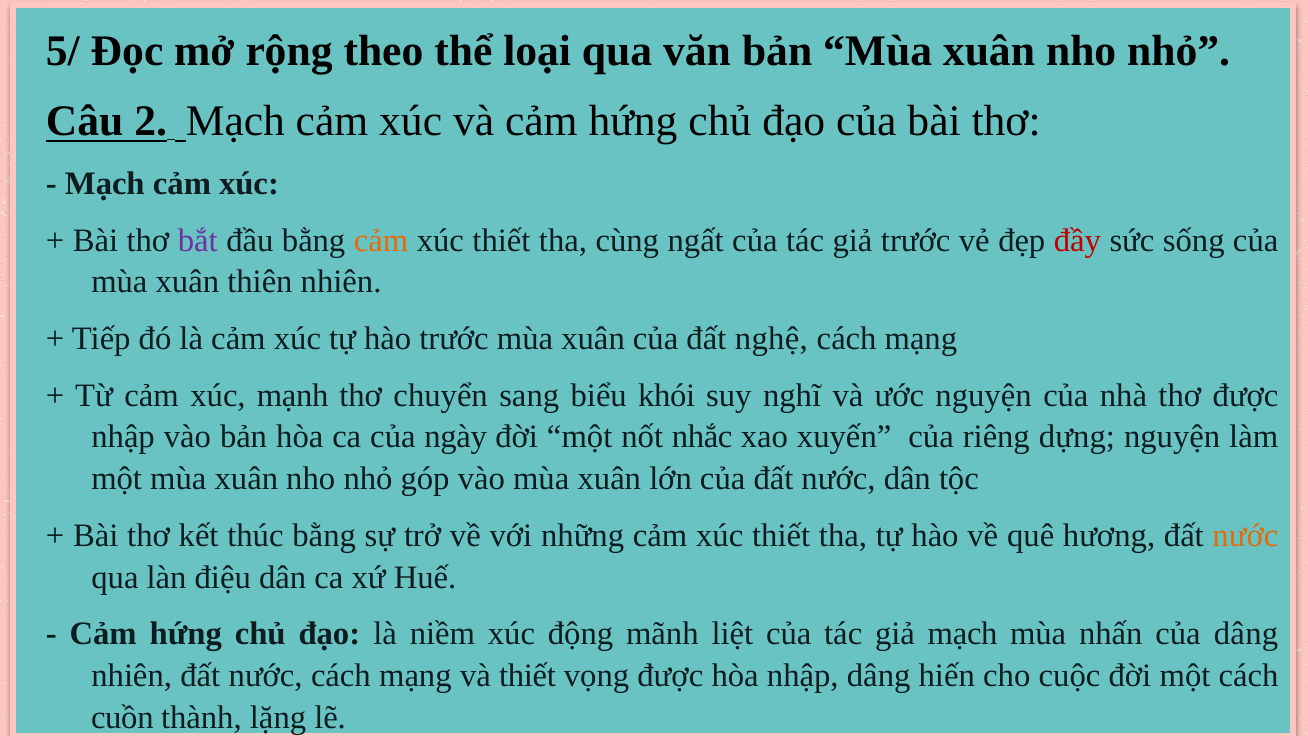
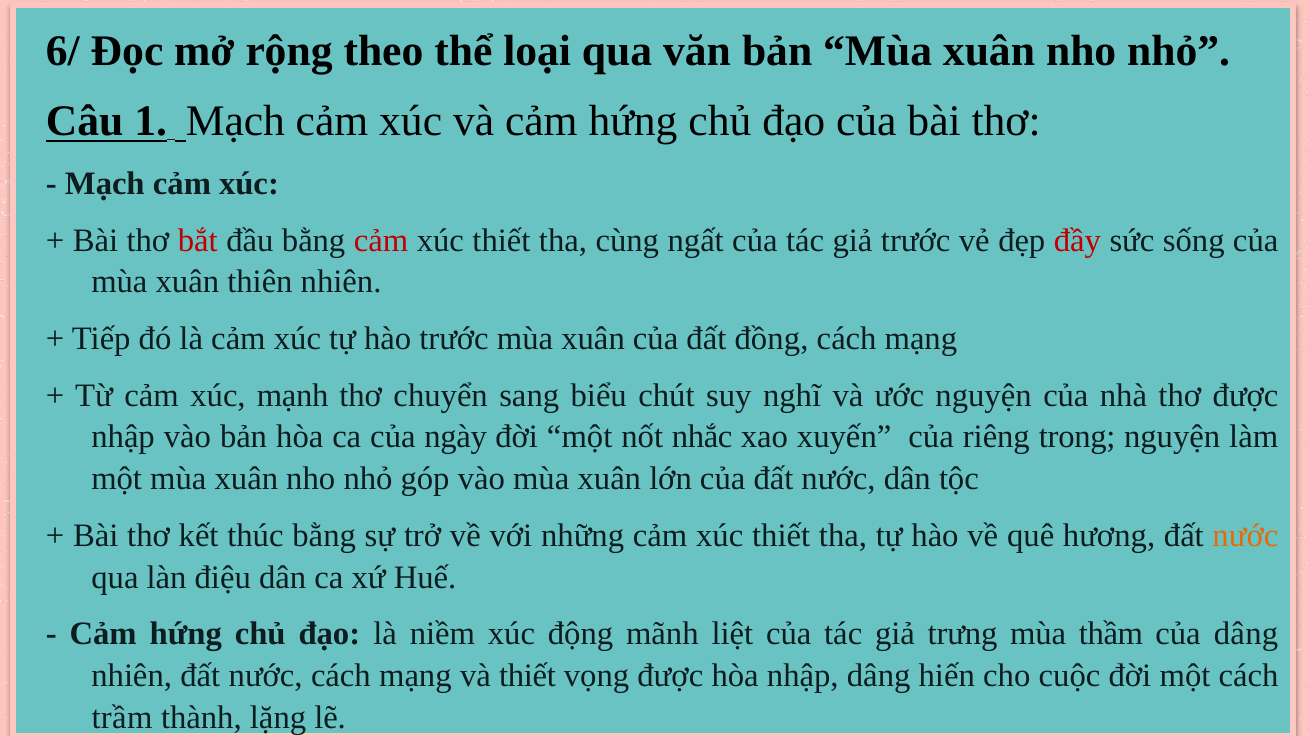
5/: 5/ -> 6/
2: 2 -> 1
bắt colour: purple -> red
cảm at (381, 240) colour: orange -> red
nghệ: nghệ -> đồng
khói: khói -> chút
dựng: dựng -> trong
giả mạch: mạch -> trưng
nhấn: nhấn -> thầm
cuồn: cuồn -> trầm
